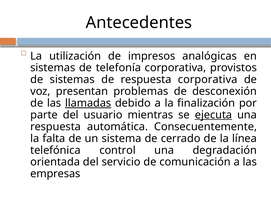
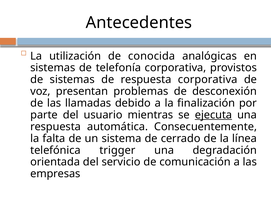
impresos: impresos -> conocida
llamadas underline: present -> none
control: control -> trigger
